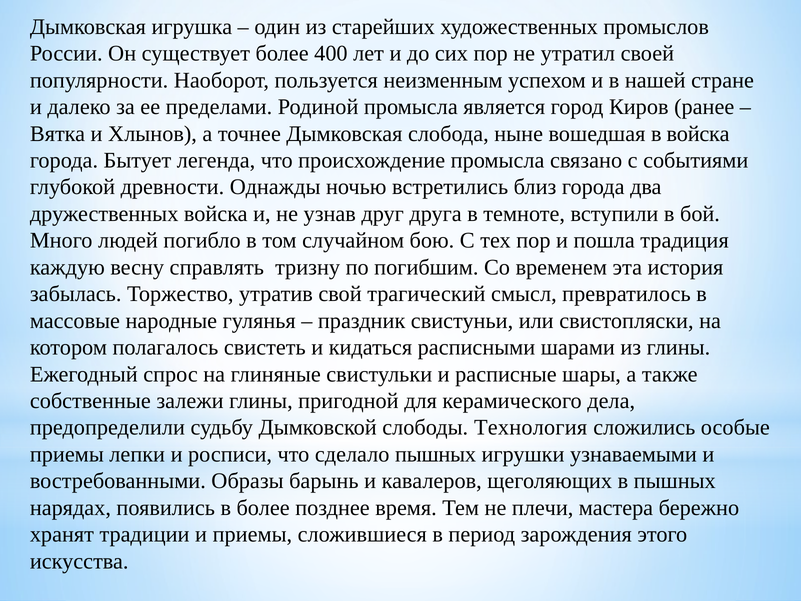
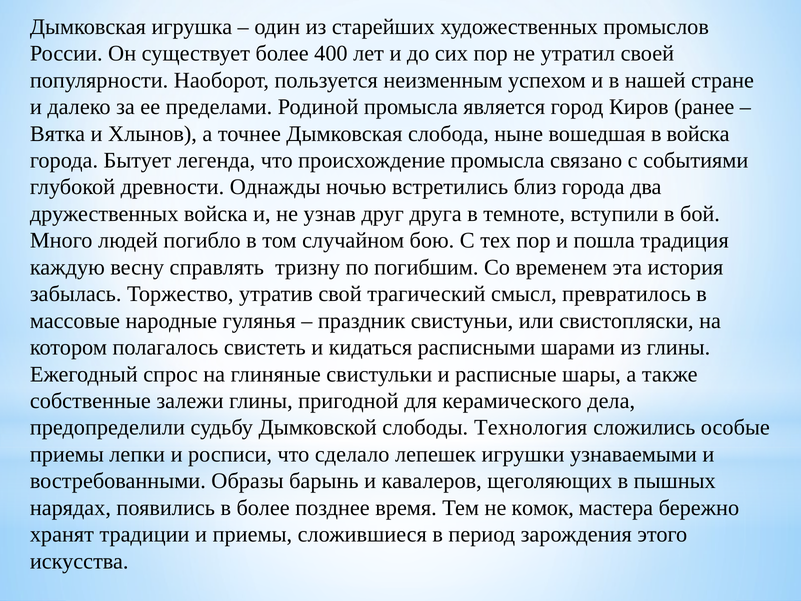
сделало пышных: пышных -> лепешек
плечи: плечи -> комок
